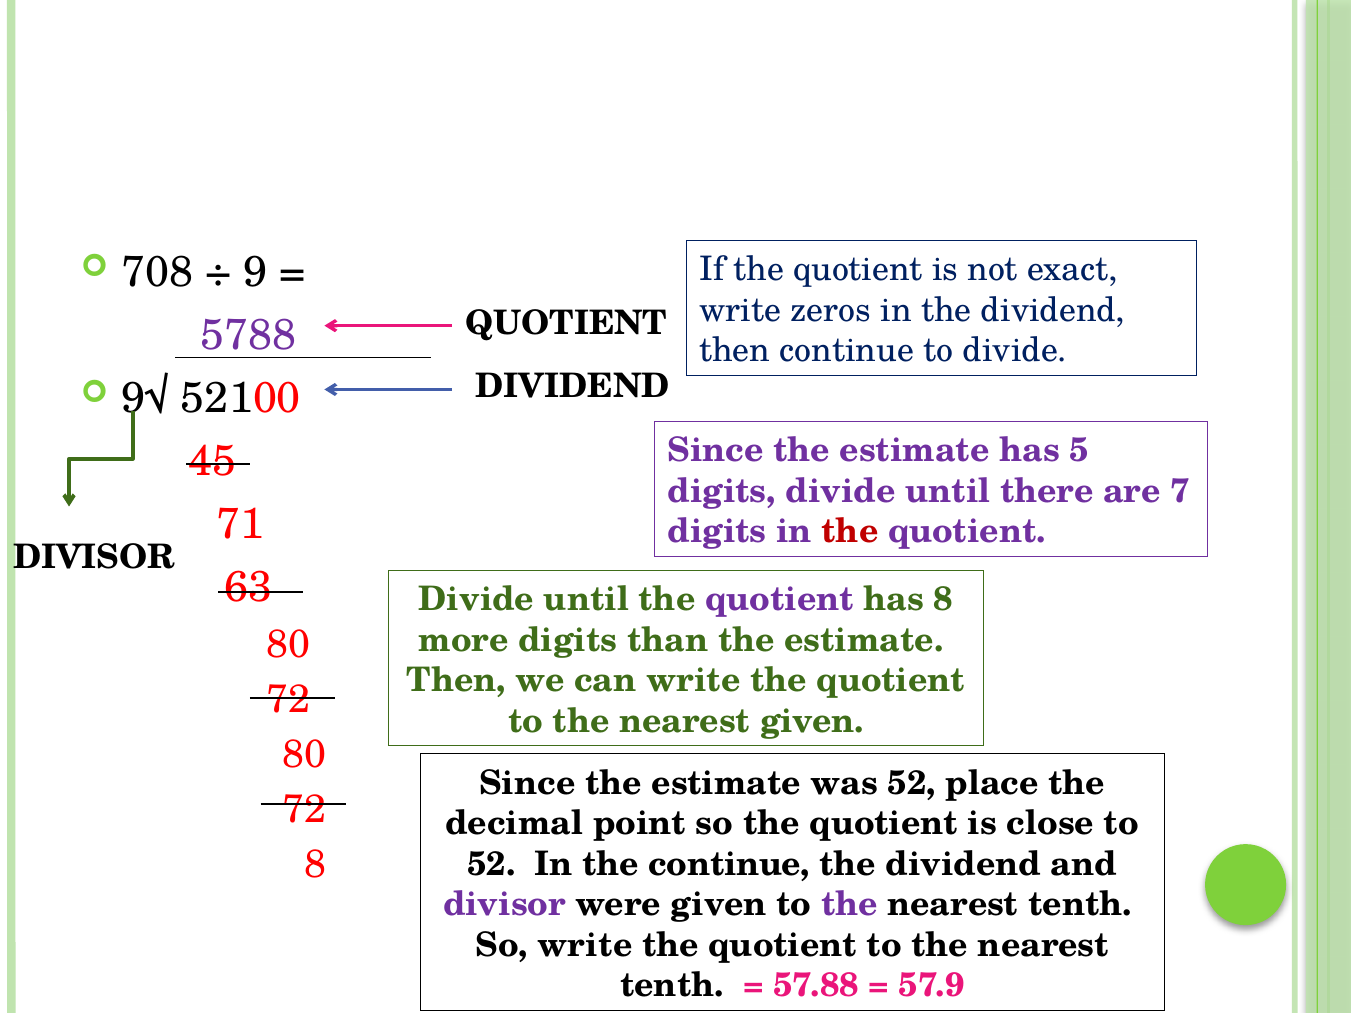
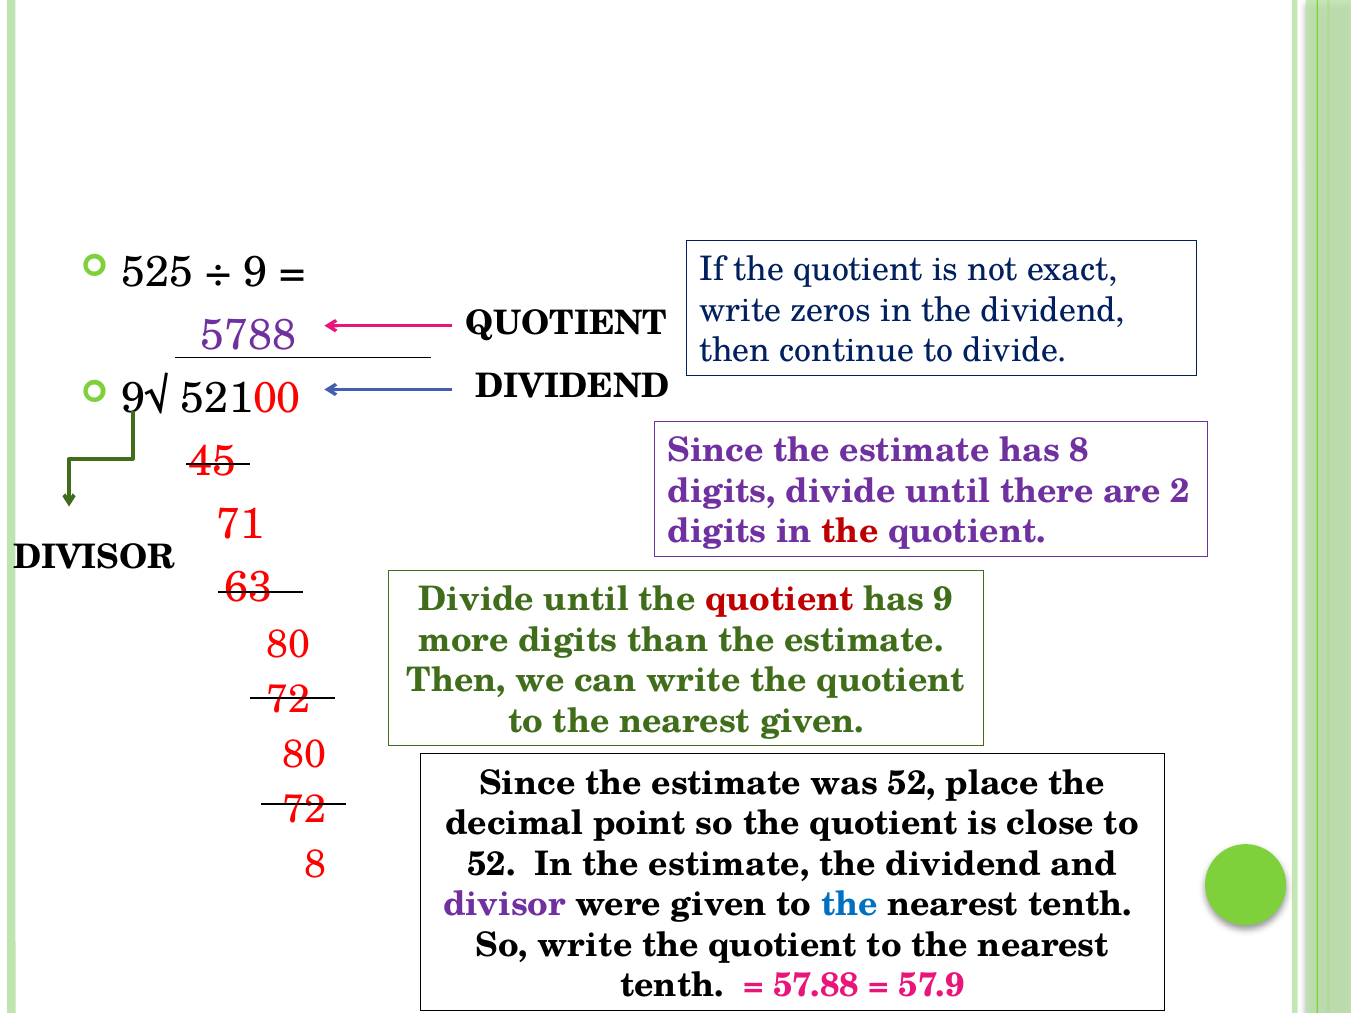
708: 708 -> 525
has 5: 5 -> 8
7: 7 -> 2
quotient at (779, 600) colour: purple -> red
has 8: 8 -> 9
In the continue: continue -> estimate
the at (849, 905) colour: purple -> blue
